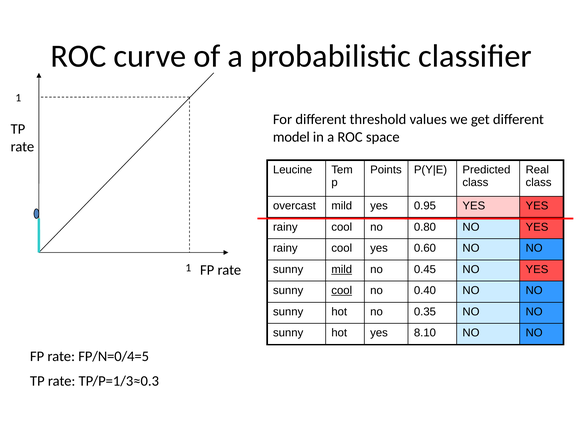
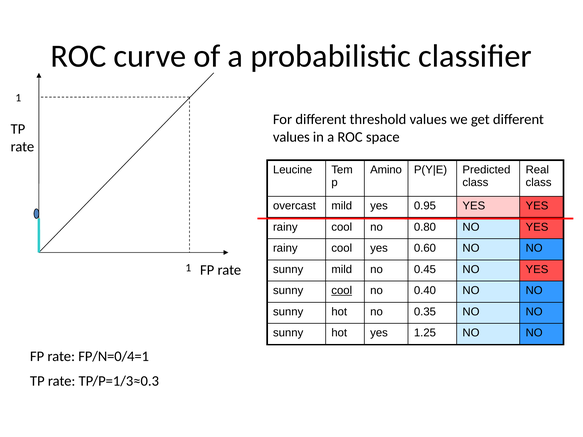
model at (291, 137): model -> values
Points: Points -> Amino
mild at (342, 270) underline: present -> none
8.10: 8.10 -> 1.25
FP/N=0/4=5: FP/N=0/4=5 -> FP/N=0/4=1
